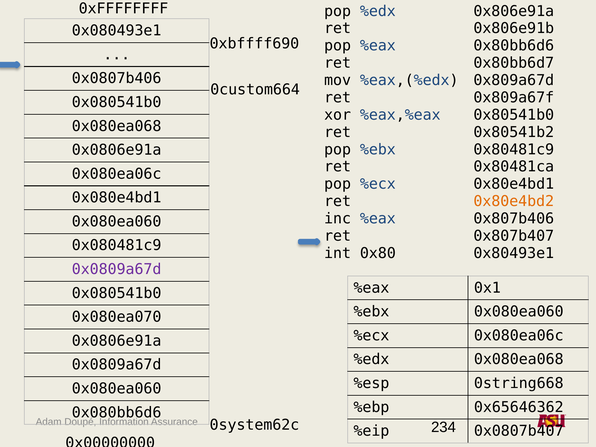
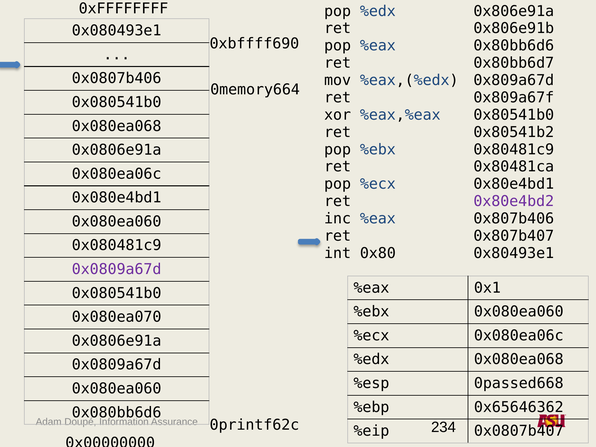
0custom664: 0custom664 -> 0memory664
0x80e4bd2 colour: orange -> purple
0string668: 0string668 -> 0passed668
0system62c: 0system62c -> 0printf62c
